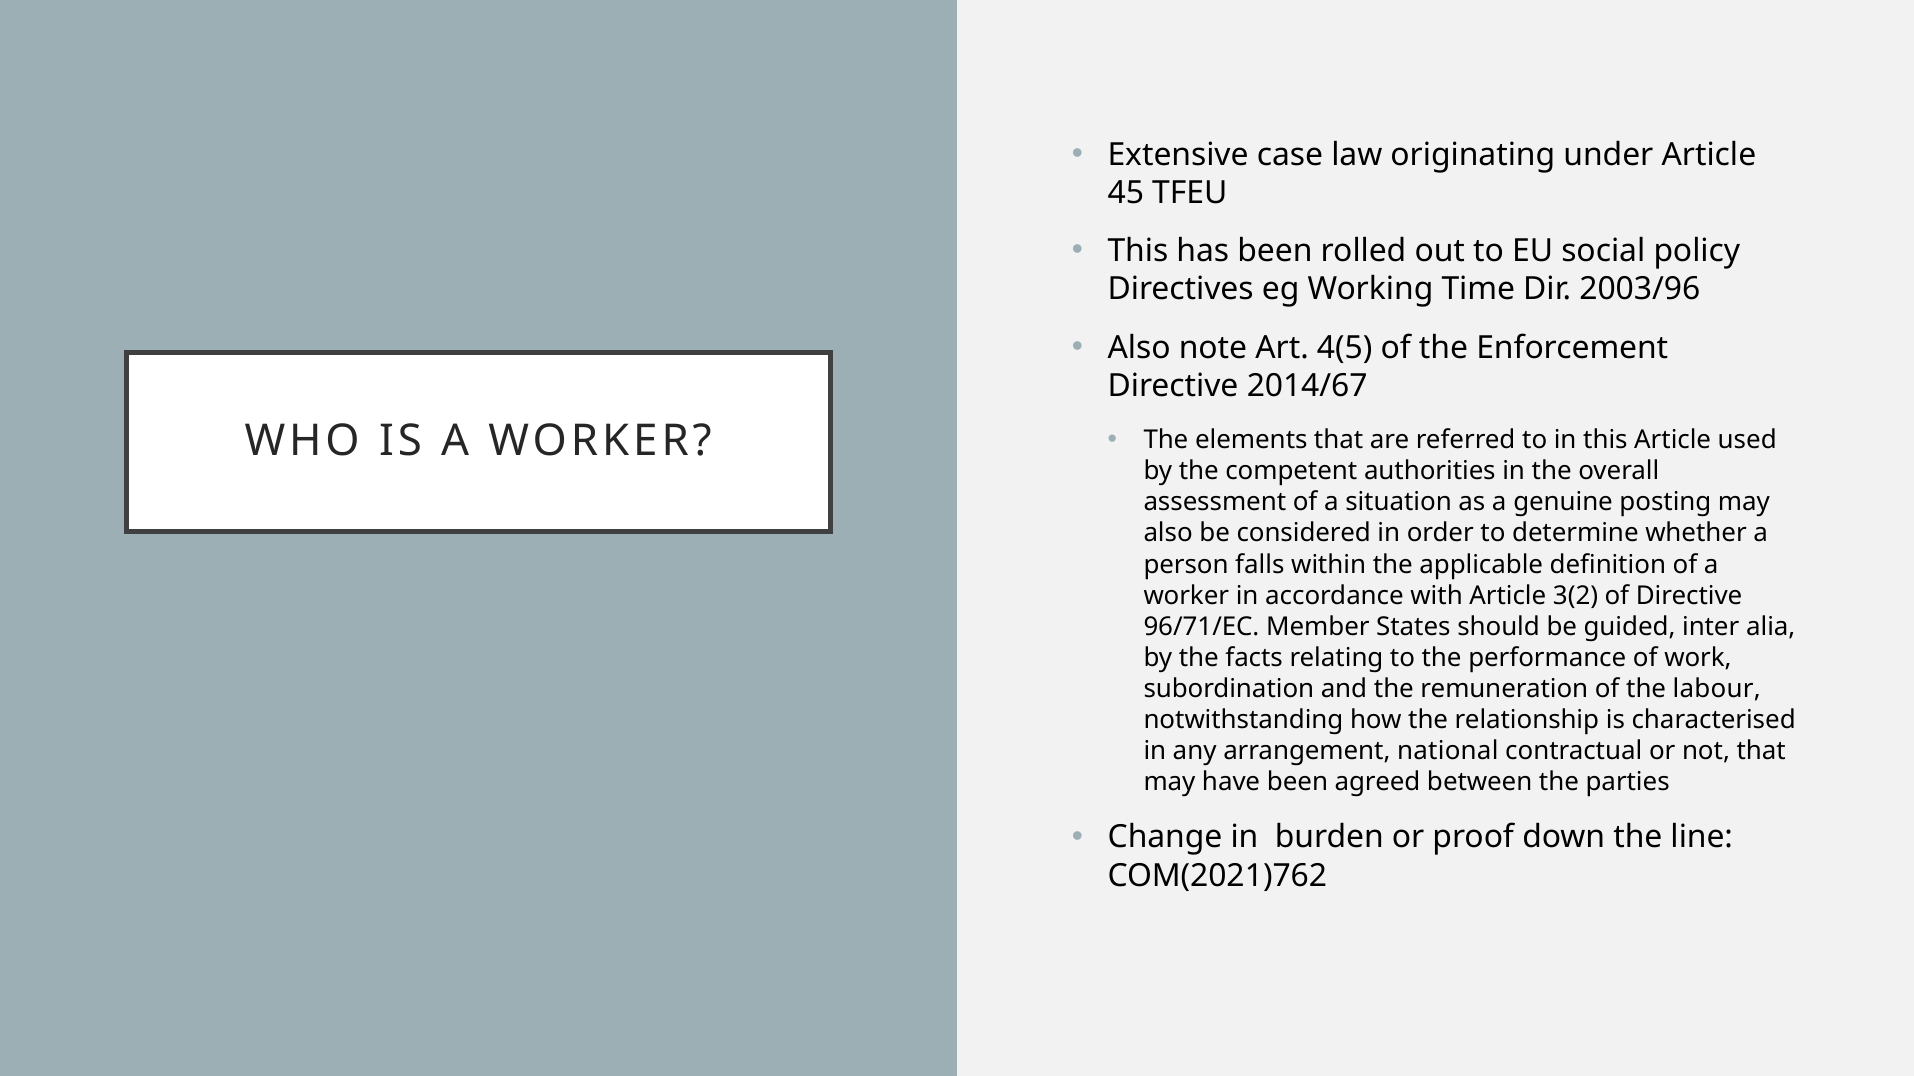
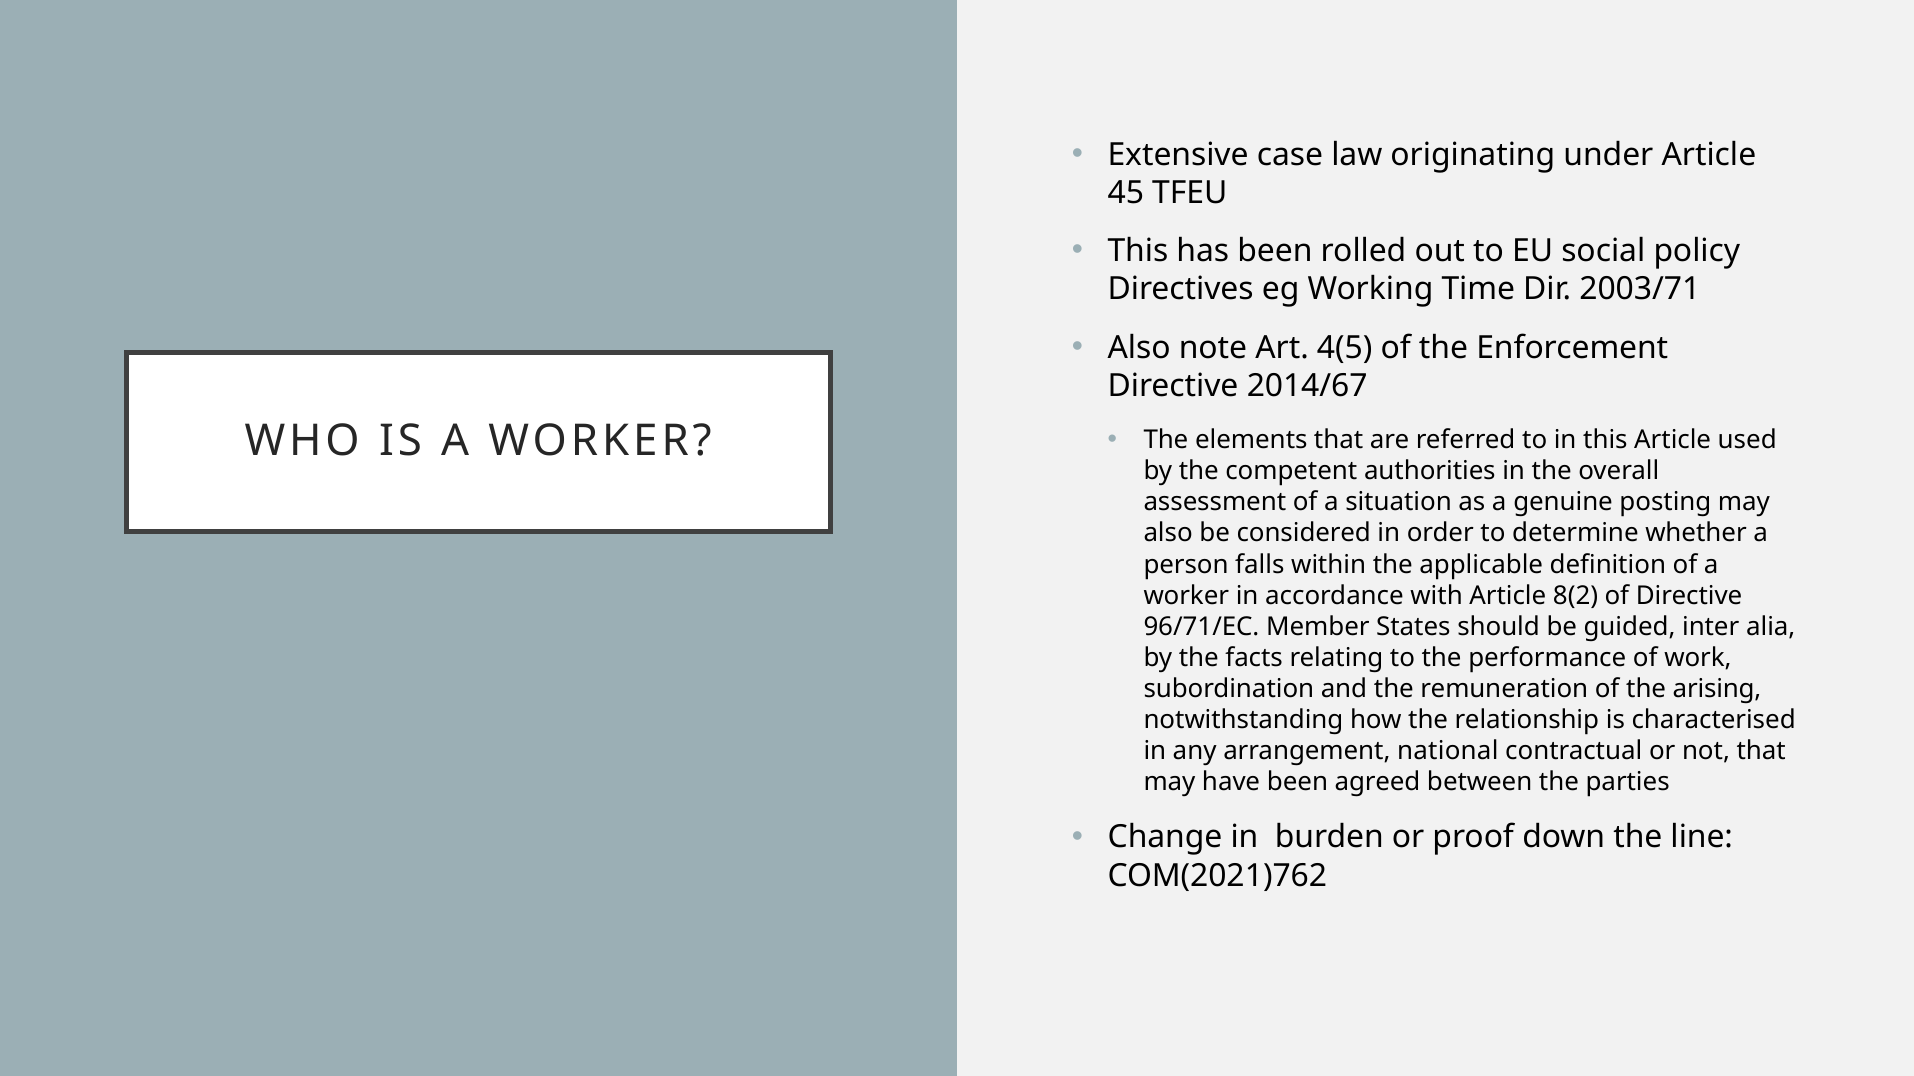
2003/96: 2003/96 -> 2003/71
3(2: 3(2 -> 8(2
labour: labour -> arising
